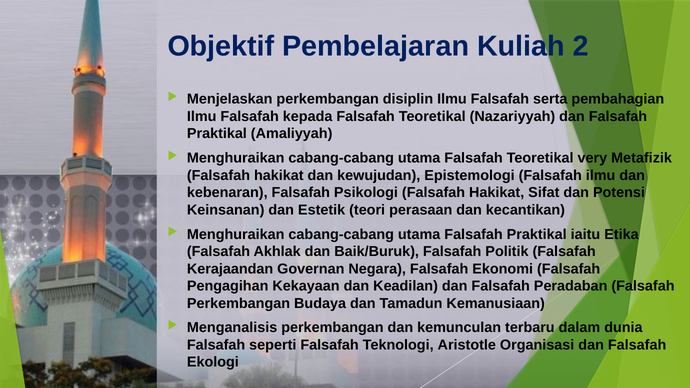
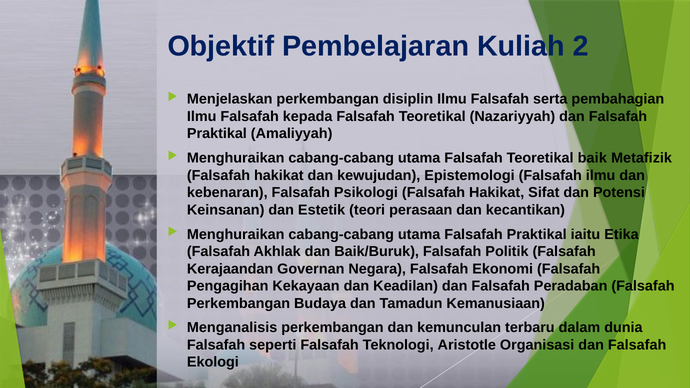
very: very -> baik
